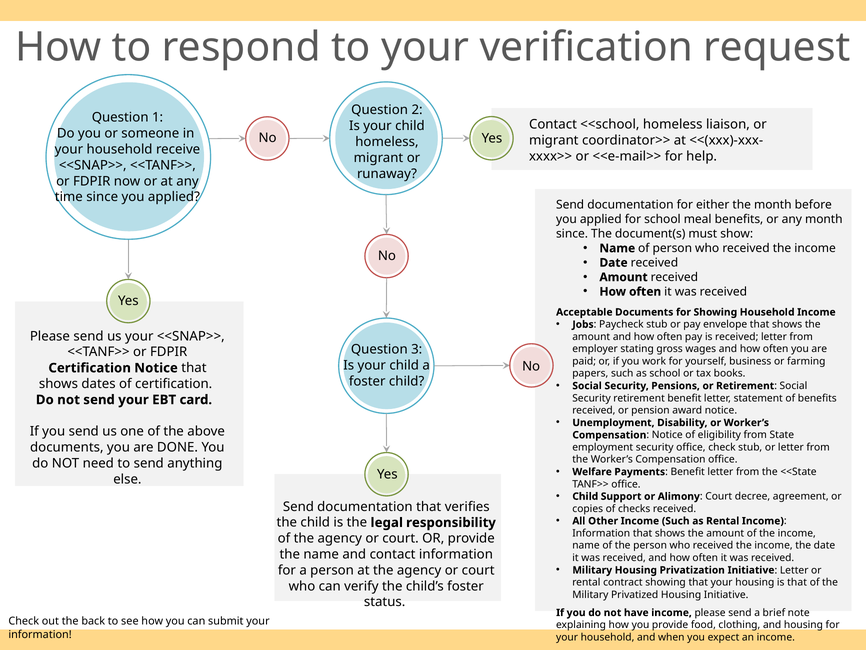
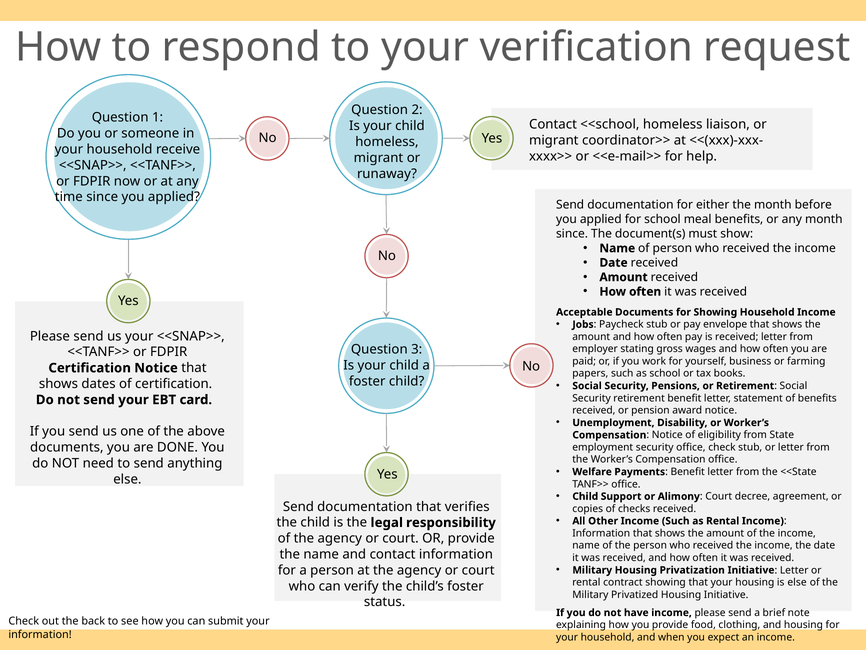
is that: that -> else
